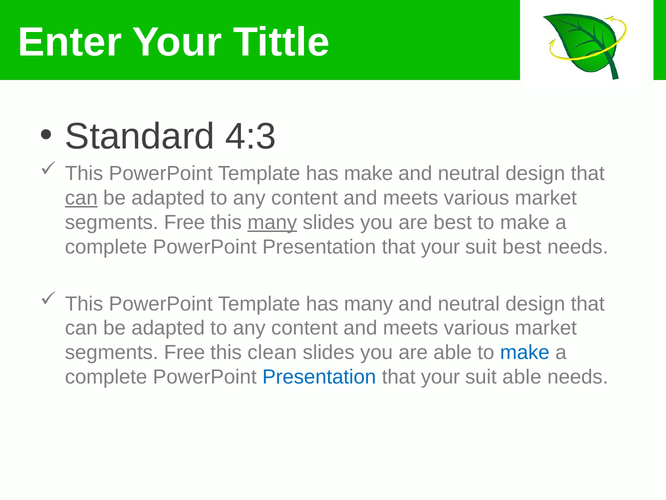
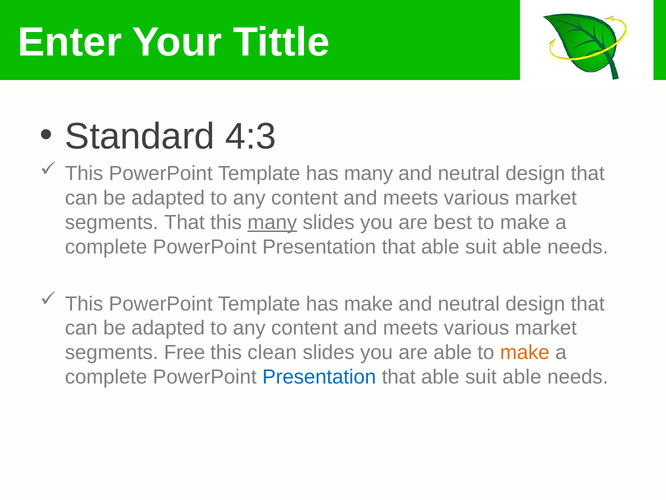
has make: make -> many
can at (81, 198) underline: present -> none
Free at (185, 222): Free -> That
your at (440, 247): your -> able
best at (522, 247): best -> able
has many: many -> make
make at (525, 352) colour: blue -> orange
your at (440, 377): your -> able
